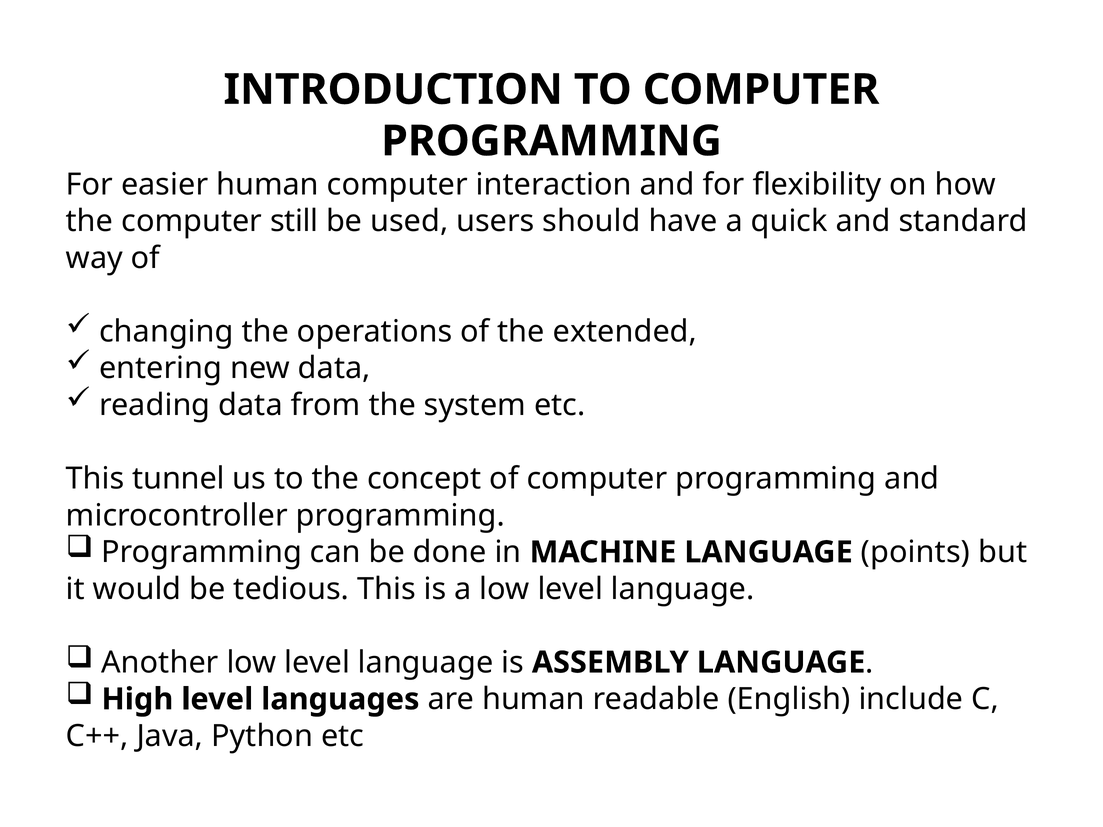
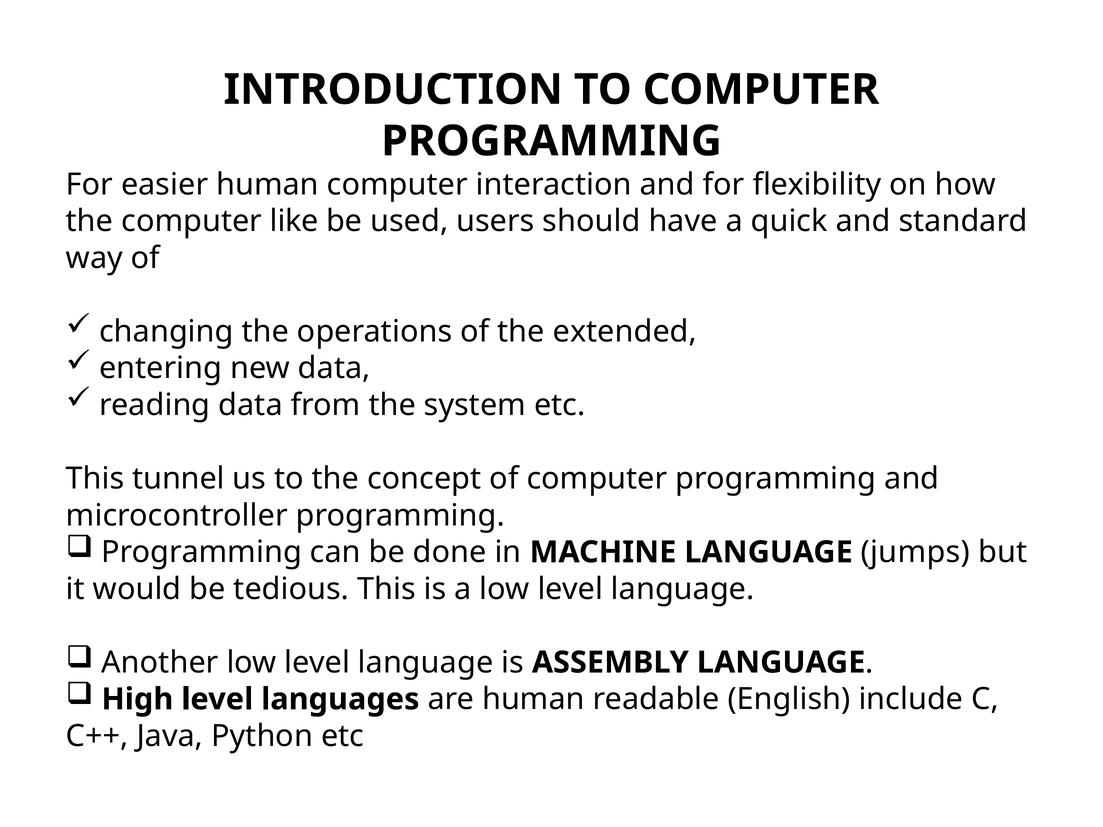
still: still -> like
points: points -> jumps
